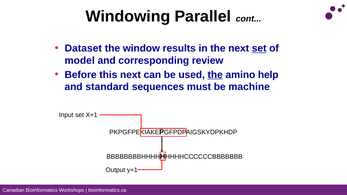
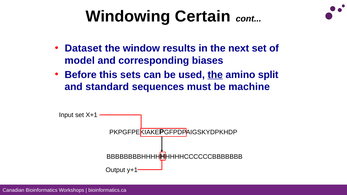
Parallel: Parallel -> Certain
set at (259, 48) underline: present -> none
review: review -> biases
this next: next -> sets
help: help -> split
